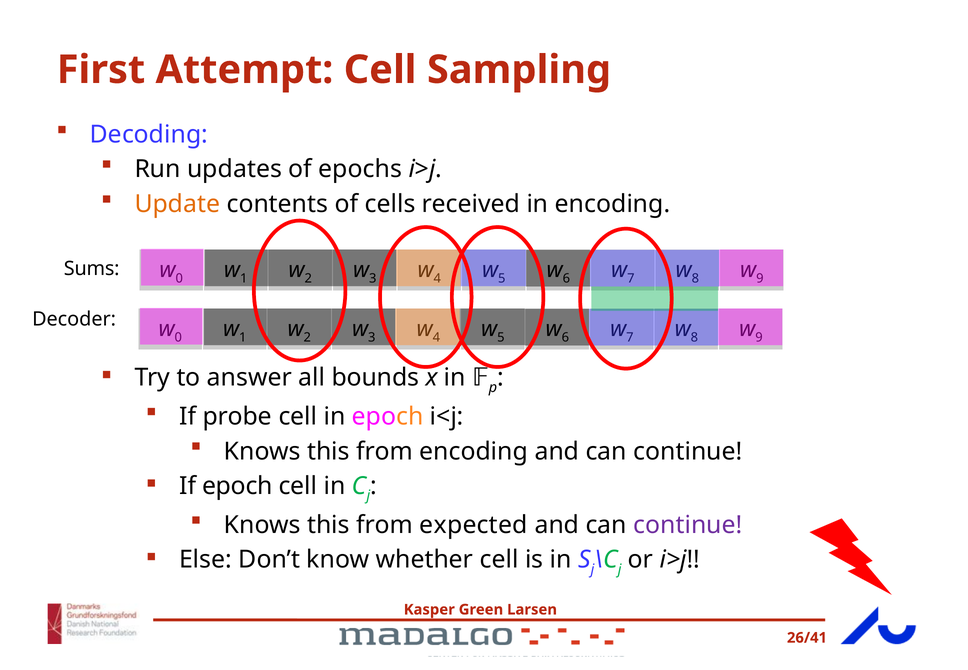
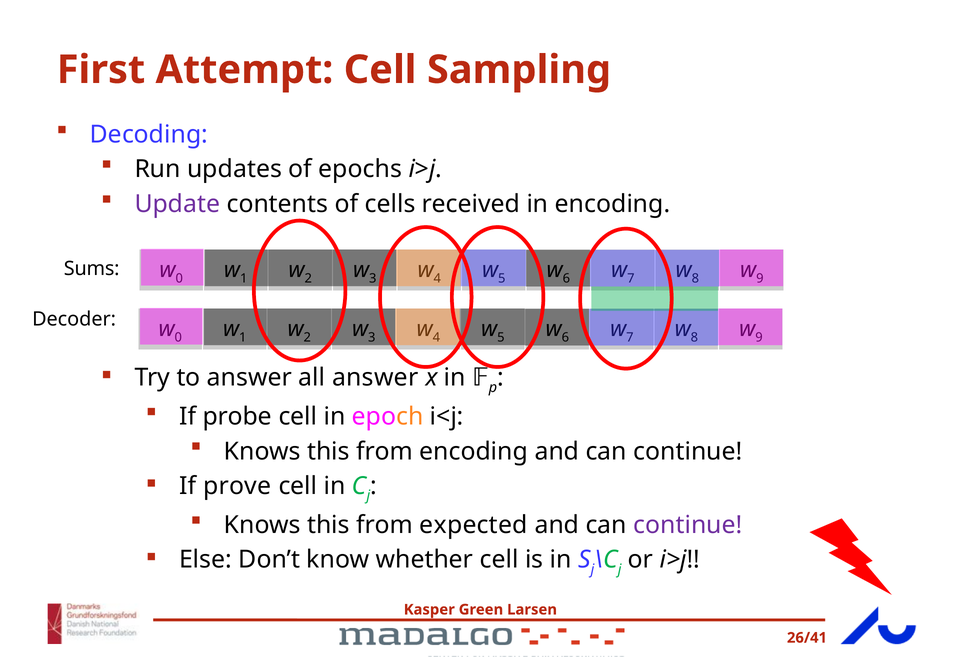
Update colour: orange -> purple
all bounds: bounds -> answer
If epoch: epoch -> prove
